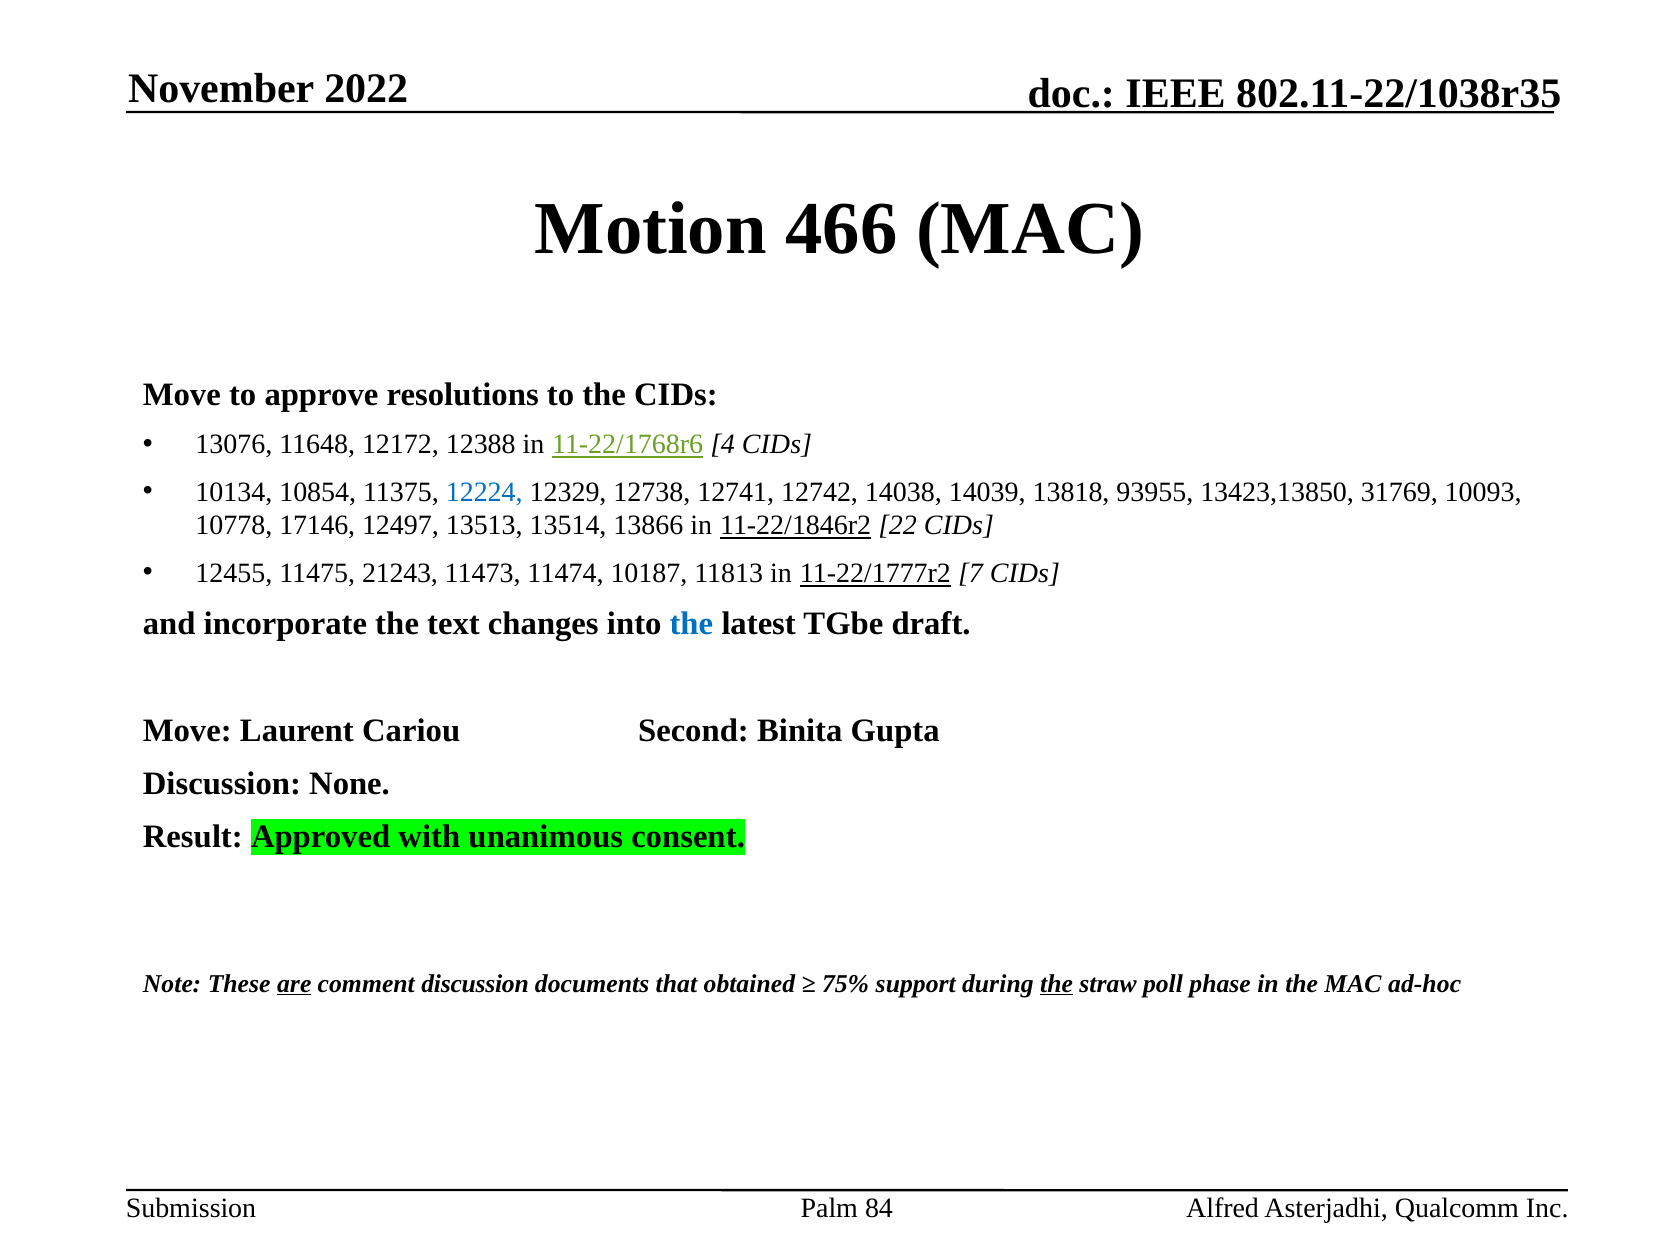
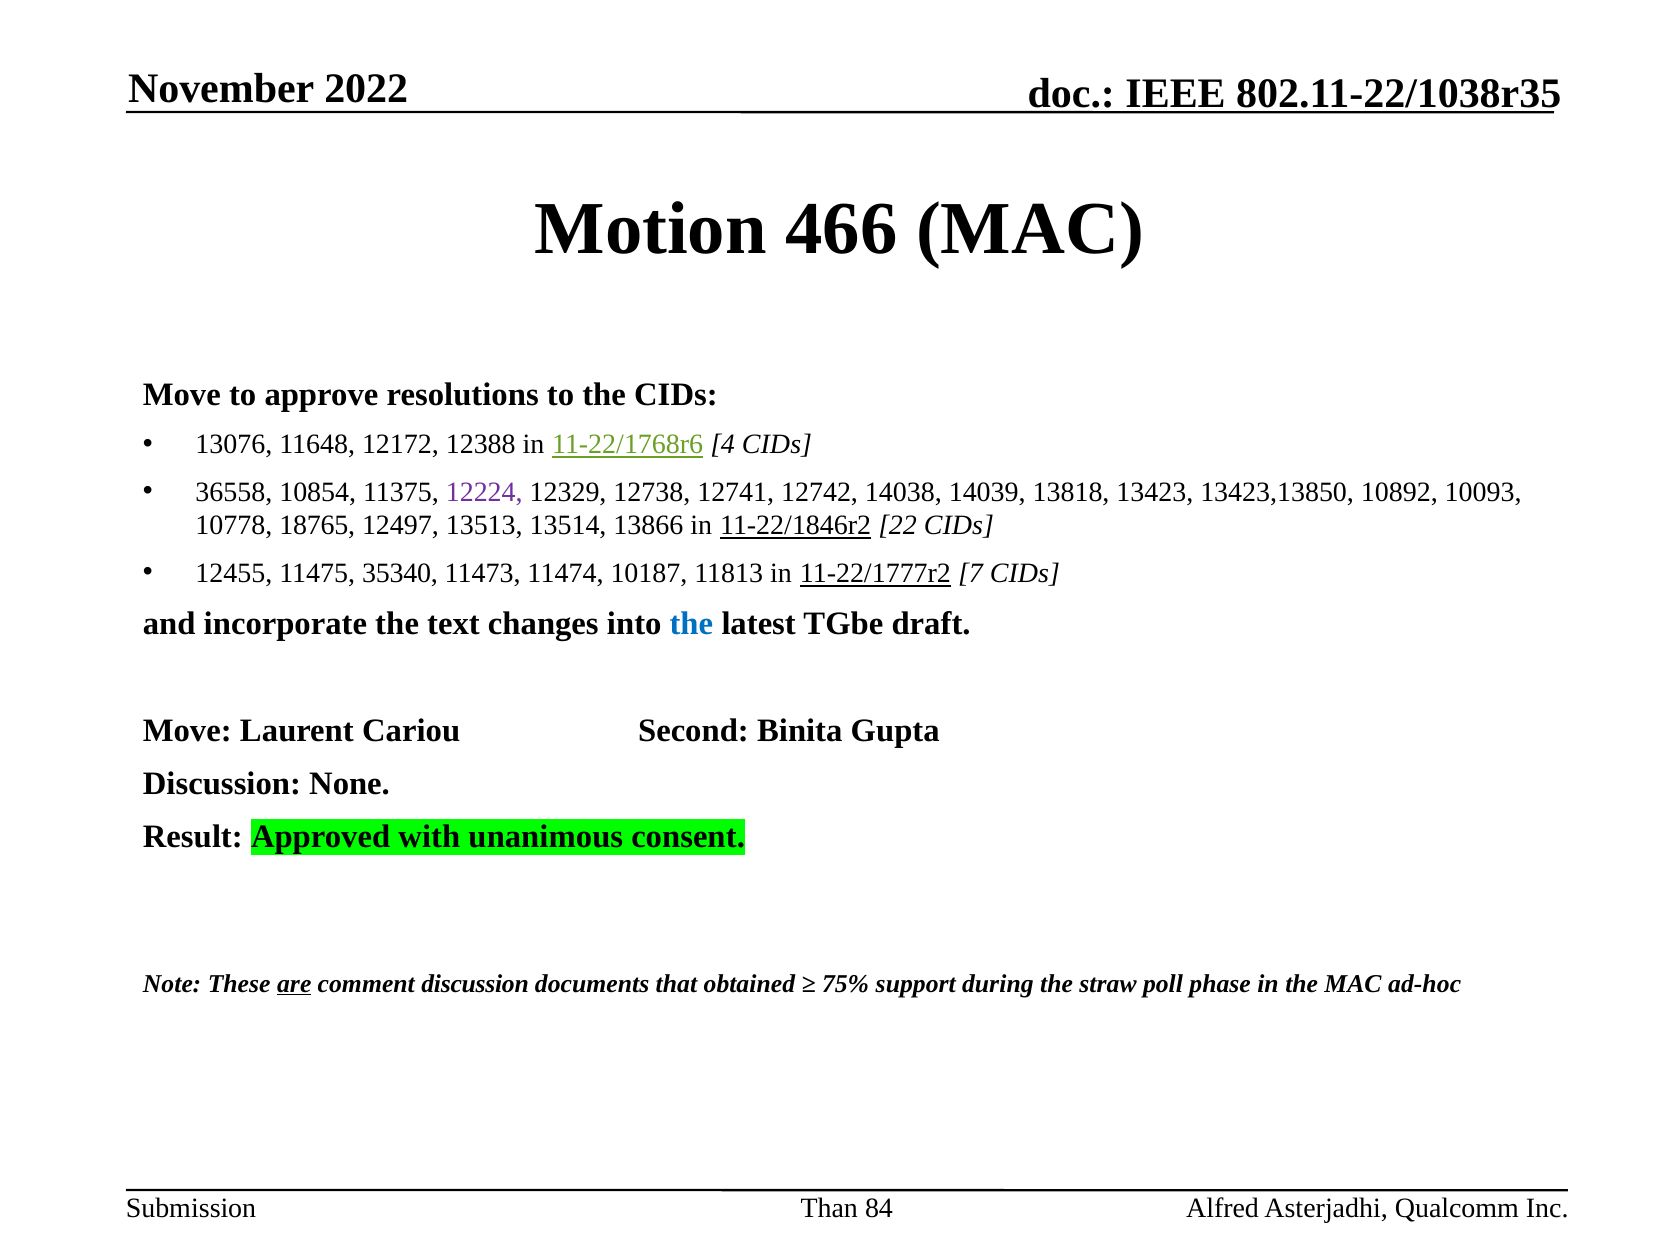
10134: 10134 -> 36558
12224 colour: blue -> purple
93955: 93955 -> 13423
31769: 31769 -> 10892
17146: 17146 -> 18765
21243: 21243 -> 35340
the at (1057, 984) underline: present -> none
Palm: Palm -> Than
